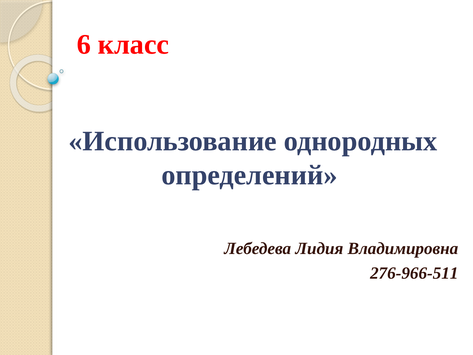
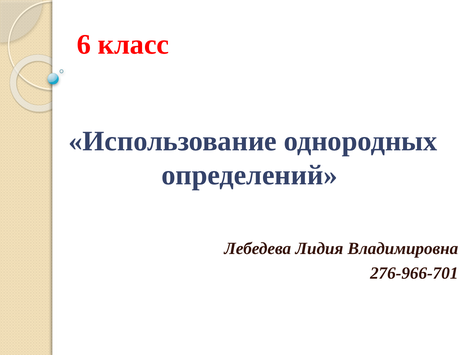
276-966-511: 276-966-511 -> 276-966-701
